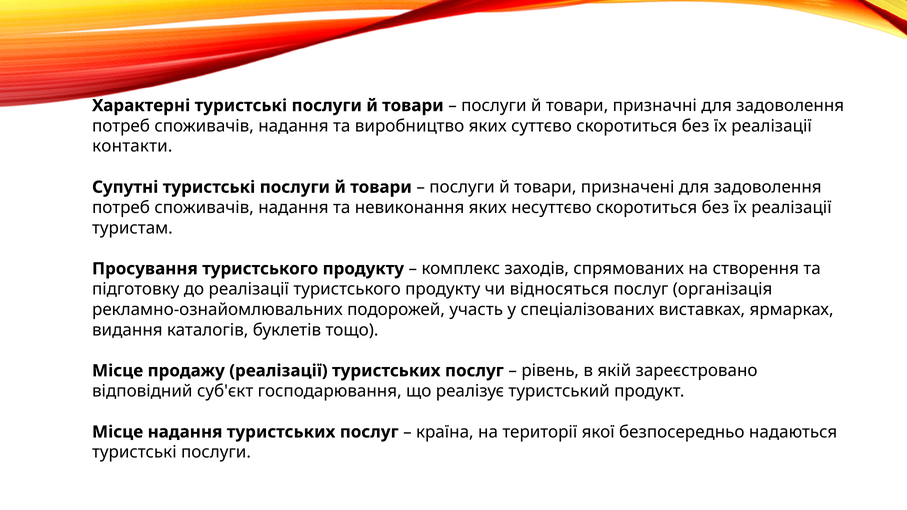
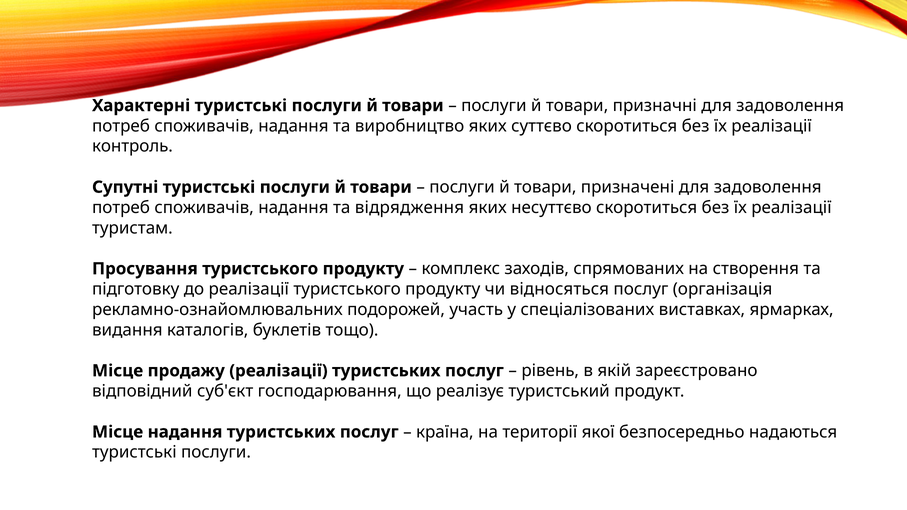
контакти: контакти -> контроль
невиконання: невиконання -> відрядження
